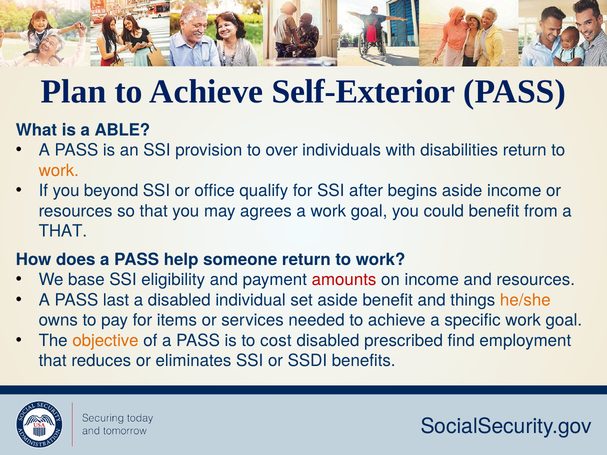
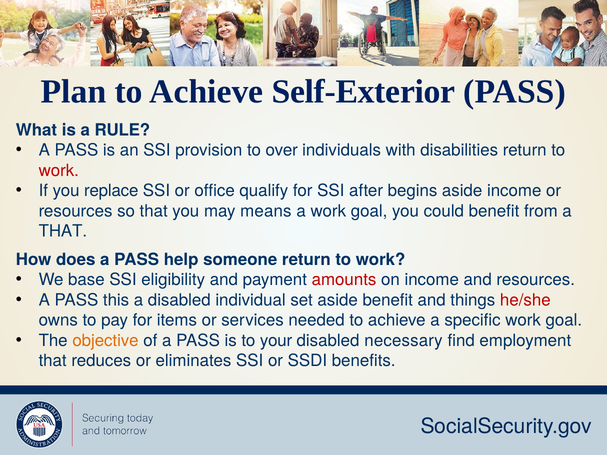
ABLE: ABLE -> RULE
work at (59, 171) colour: orange -> red
beyond: beyond -> replace
agrees: agrees -> means
last: last -> this
he/she colour: orange -> red
cost: cost -> your
prescribed: prescribed -> necessary
